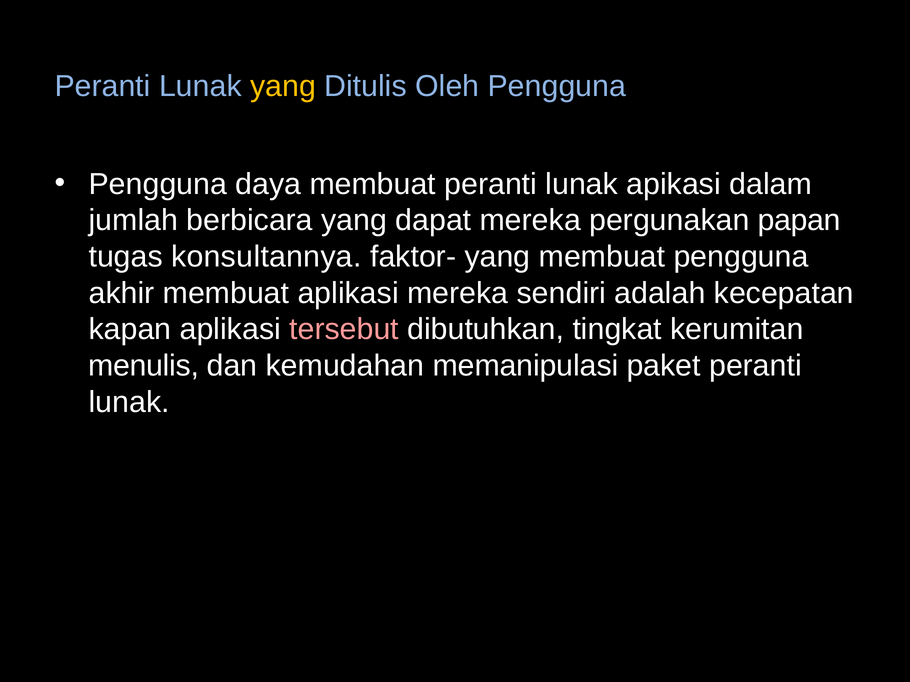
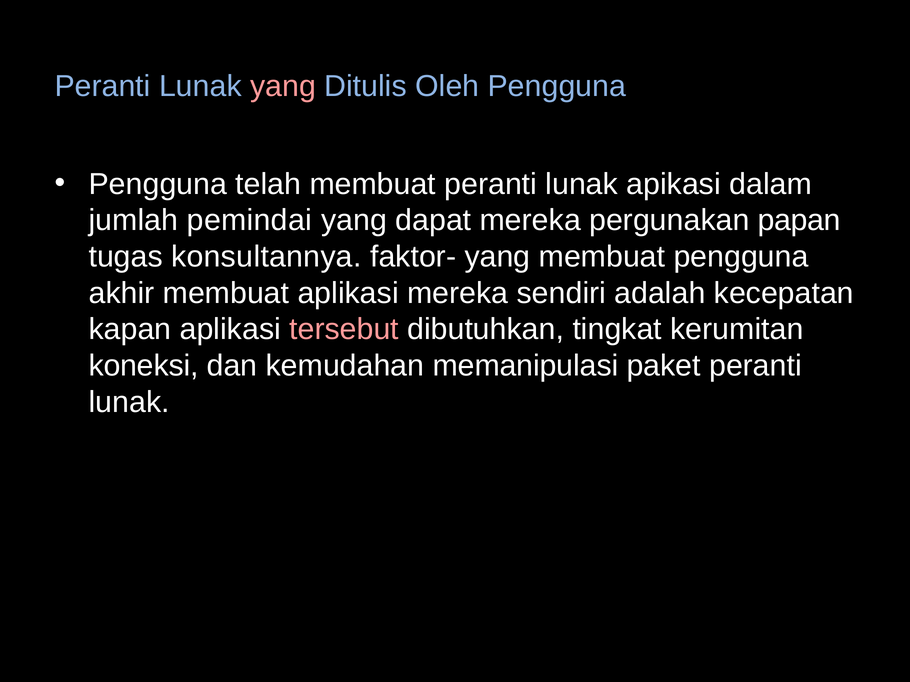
yang at (283, 86) colour: yellow -> pink
daya: daya -> telah
berbicara: berbicara -> pemindai
menulis: menulis -> koneksi
